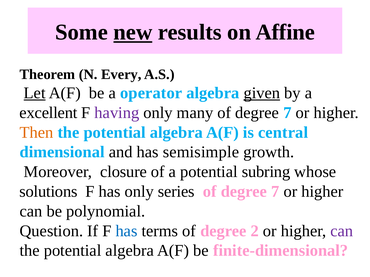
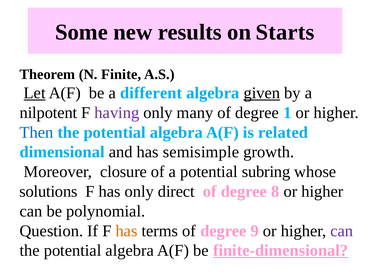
new underline: present -> none
Affine: Affine -> Starts
Every: Every -> Finite
operator: operator -> different
excellent: excellent -> nilpotent
7 at (288, 113): 7 -> 1
Then colour: orange -> blue
central: central -> related
series: series -> direct
7 at (275, 192): 7 -> 8
has at (126, 231) colour: blue -> orange
2: 2 -> 9
finite-dimensional underline: none -> present
